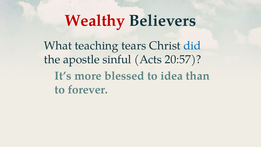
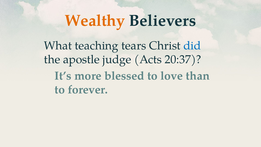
Wealthy colour: red -> orange
sinful: sinful -> judge
20:57: 20:57 -> 20:37
idea: idea -> love
